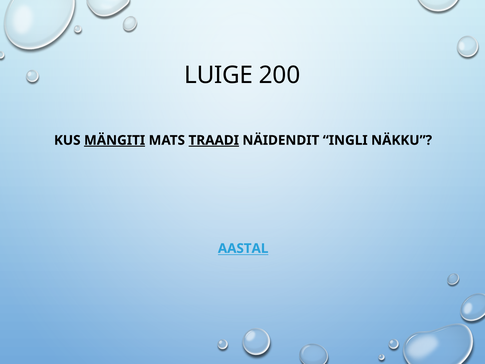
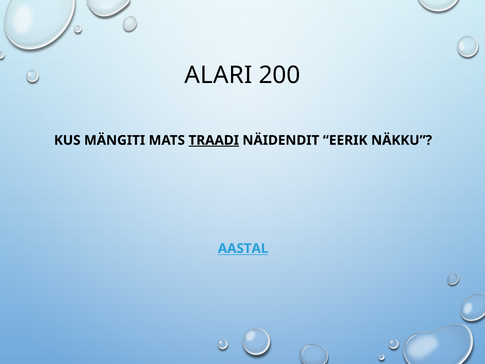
LUIGE: LUIGE -> ALARI
MÄNGITI underline: present -> none
INGLI: INGLI -> EERIK
